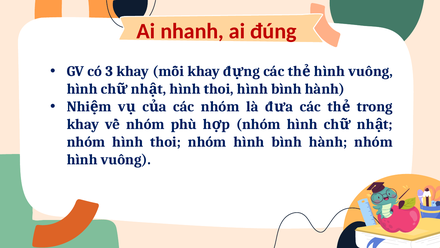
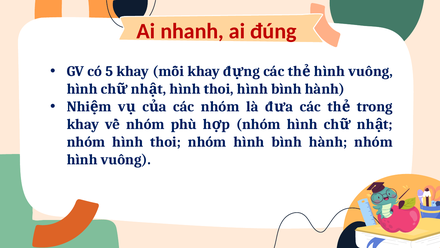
3: 3 -> 5
